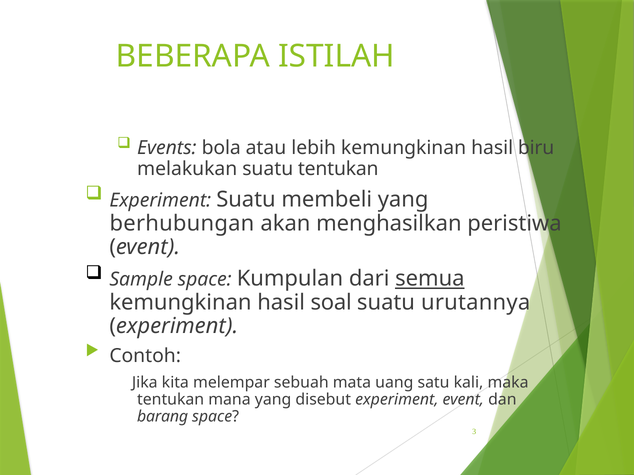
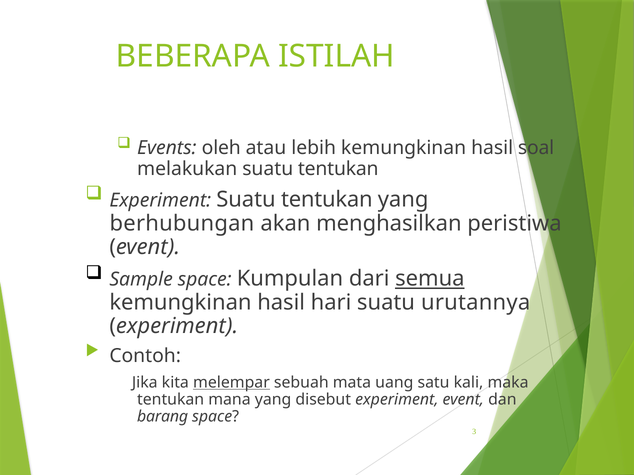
bola: bola -> oleh
biru: biru -> soal
Experiment Suatu membeli: membeli -> tentukan
soal: soal -> hari
melempar underline: none -> present
